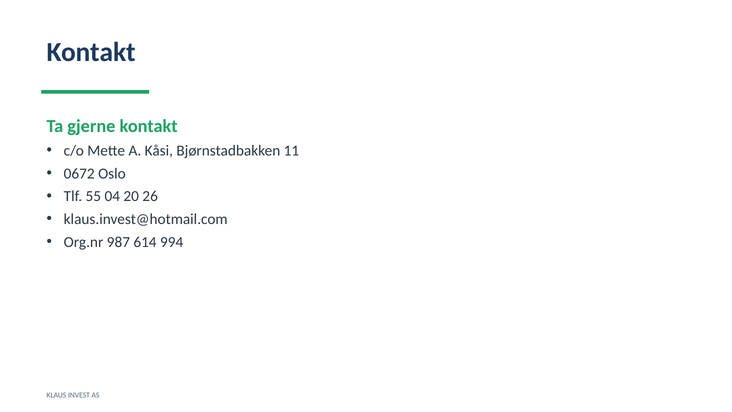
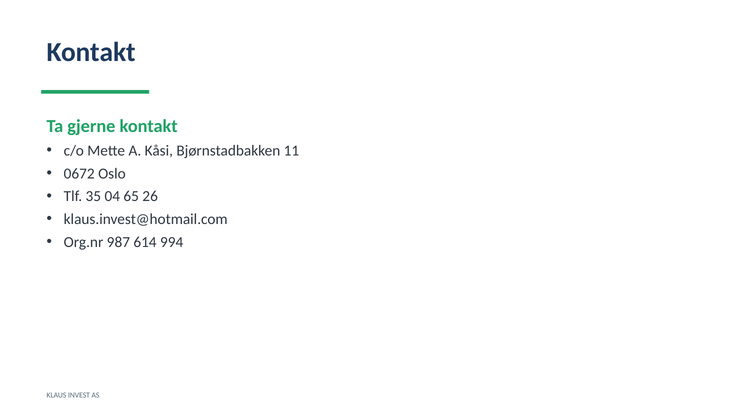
55: 55 -> 35
20: 20 -> 65
